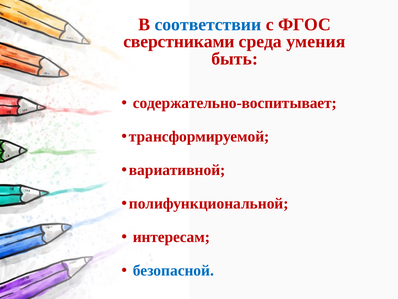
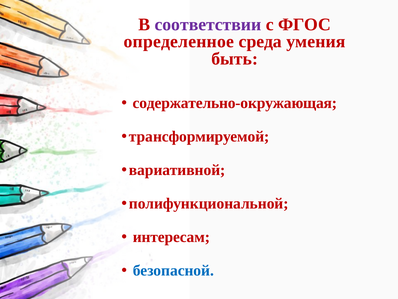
соответствии colour: blue -> purple
сверстниками: сверстниками -> определенное
содержательно-воспитывает: содержательно-воспитывает -> содержательно-окружающая
